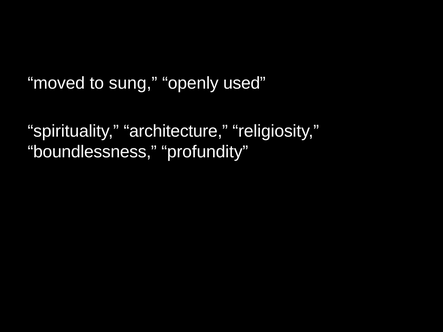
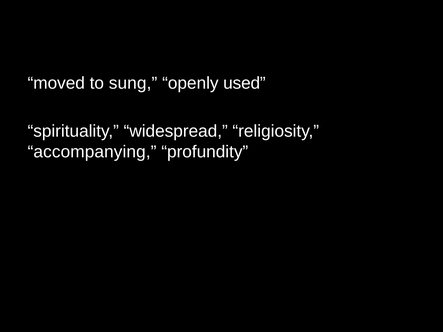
architecture: architecture -> widespread
boundlessness: boundlessness -> accompanying
